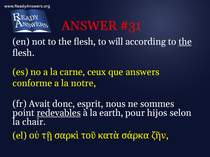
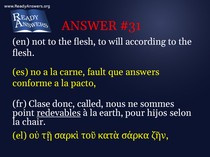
the at (185, 42) underline: present -> none
ceux: ceux -> fault
notre: notre -> pacto
Avait: Avait -> Clase
esprit: esprit -> called
